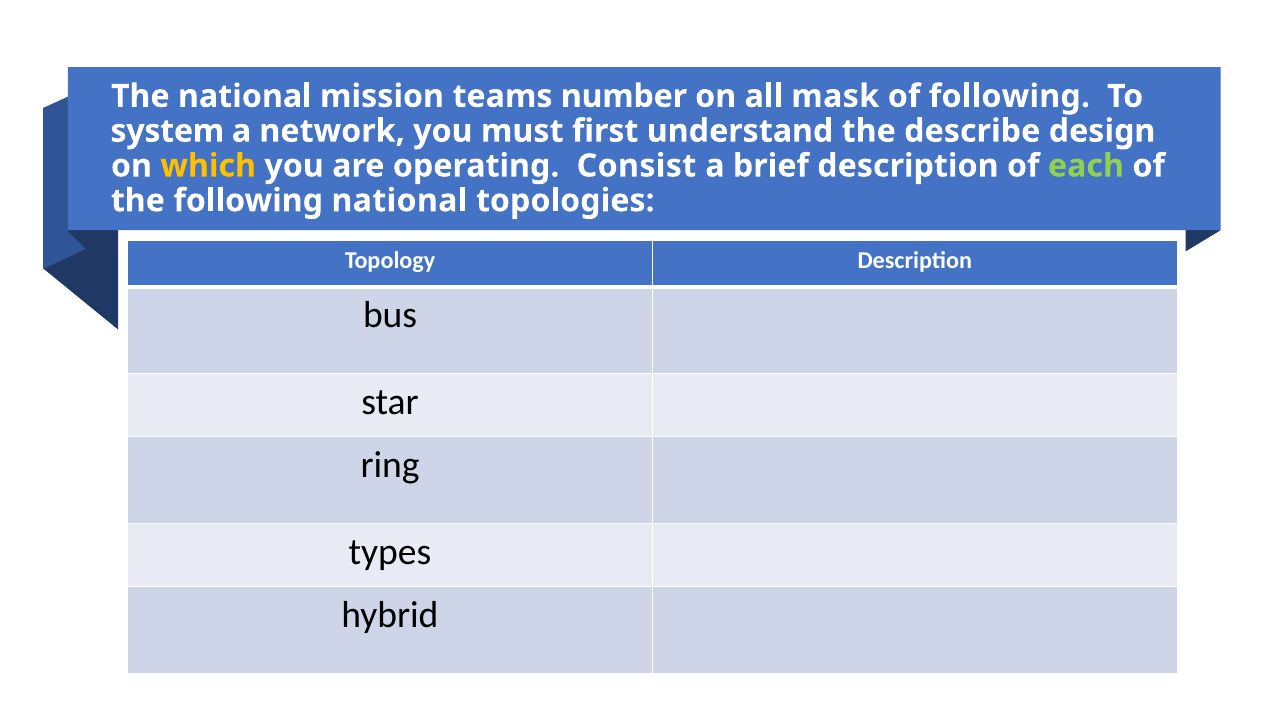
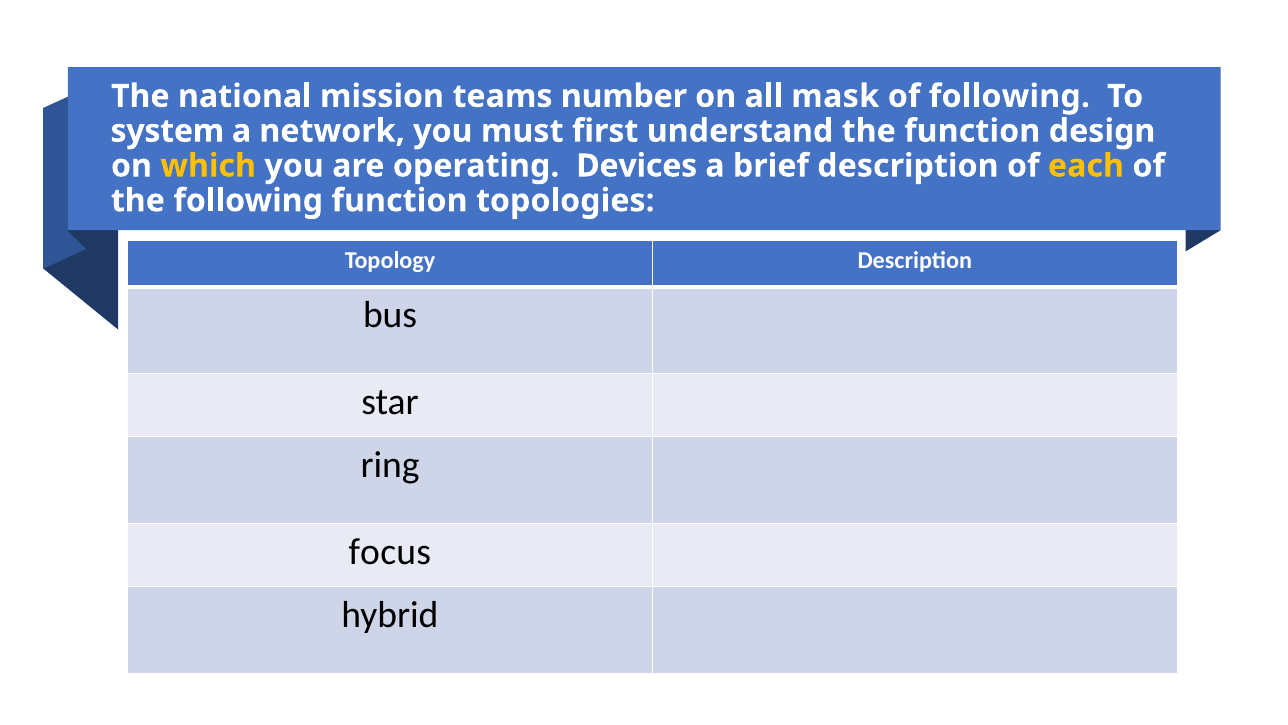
the describe: describe -> function
Consist: Consist -> Devices
each colour: light green -> yellow
following national: national -> function
types​: types​ -> focus​
